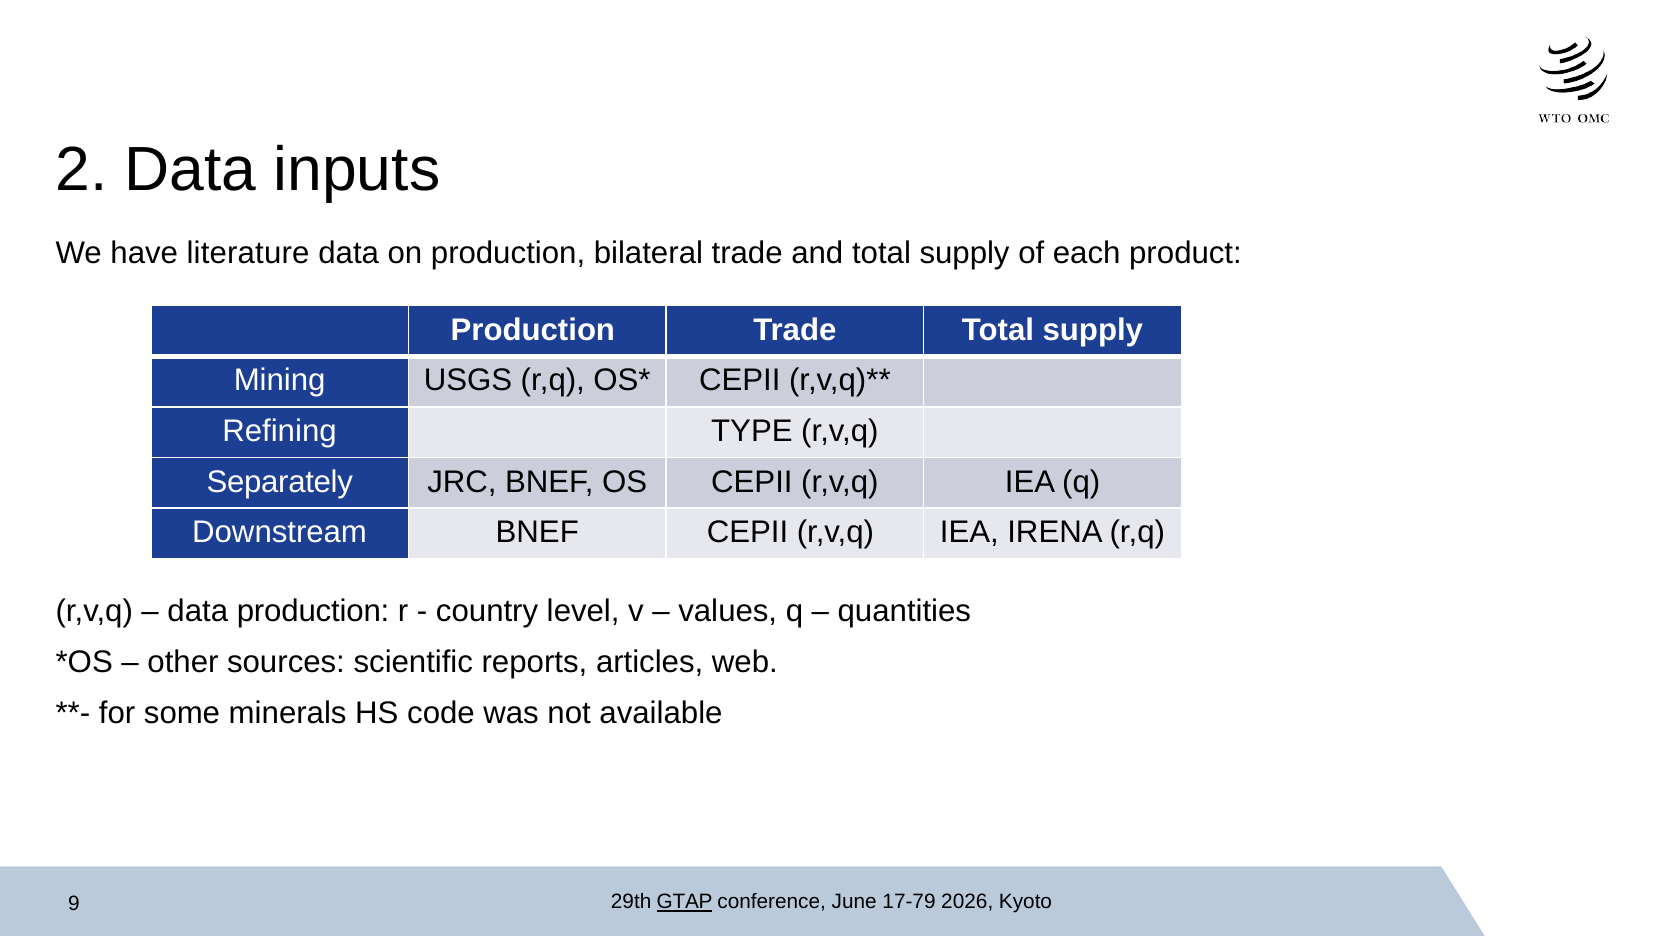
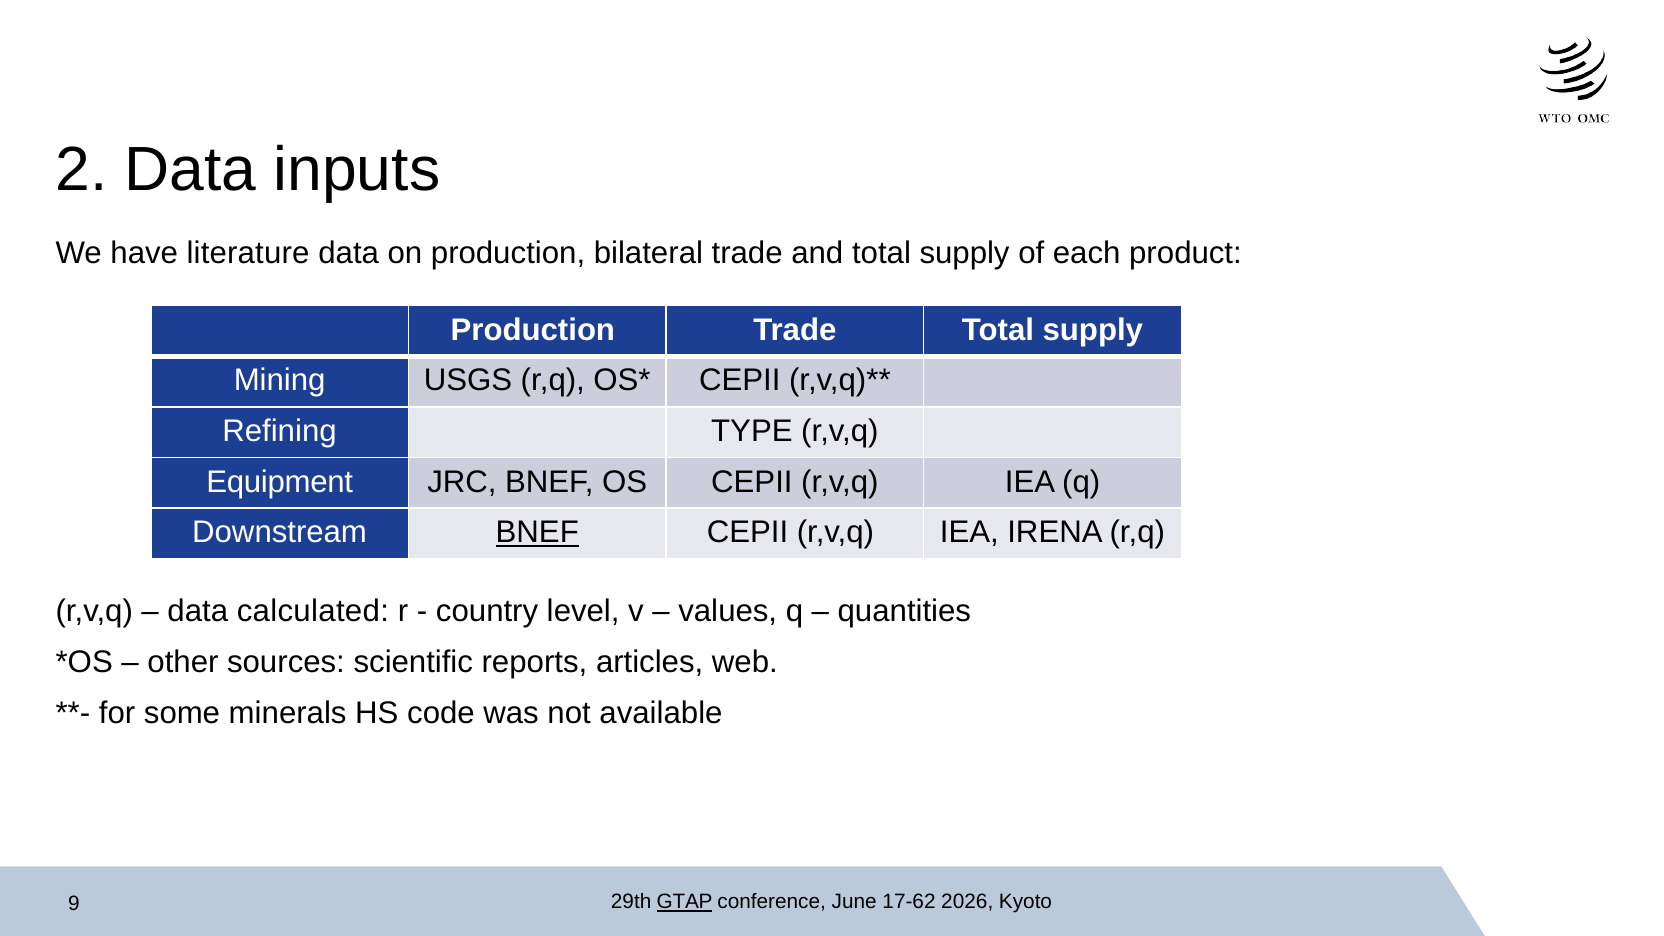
Separately: Separately -> Equipment
BNEF at (537, 532) underline: none -> present
data production: production -> calculated
17-79: 17-79 -> 17-62
